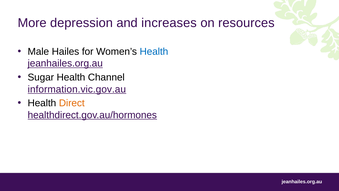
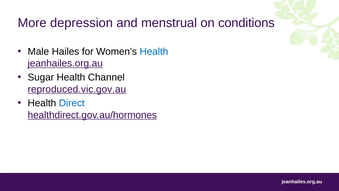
increases: increases -> menstrual
resources: resources -> conditions
information.vic.gov.au: information.vic.gov.au -> reproduced.vic.gov.au
Direct colour: orange -> blue
